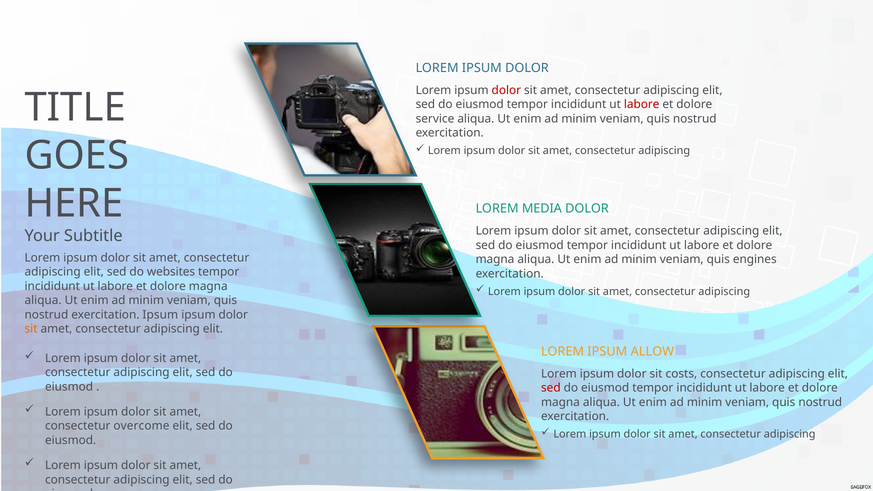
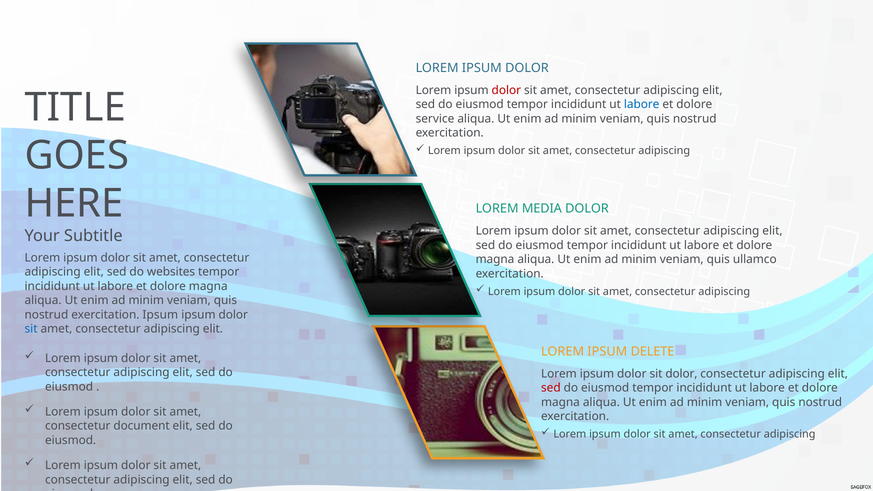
labore at (642, 105) colour: red -> blue
engines: engines -> ullamco
sit at (31, 329) colour: orange -> blue
ALLOW: ALLOW -> DELETE
sit costs: costs -> dolor
overcome: overcome -> document
